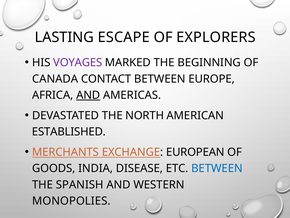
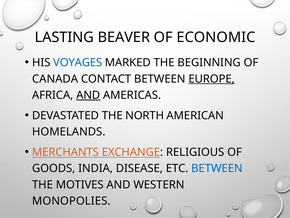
ESCAPE: ESCAPE -> BEAVER
EXPLORERS: EXPLORERS -> ECONOMIC
VOYAGES colour: purple -> blue
EUROPE underline: none -> present
ESTABLISHED: ESTABLISHED -> HOMELANDS
EUROPEAN: EUROPEAN -> RELIGIOUS
SPANISH: SPANISH -> MOTIVES
